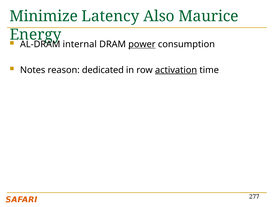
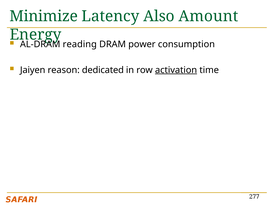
Maurice: Maurice -> Amount
internal: internal -> reading
power underline: present -> none
Notes: Notes -> Jaiyen
